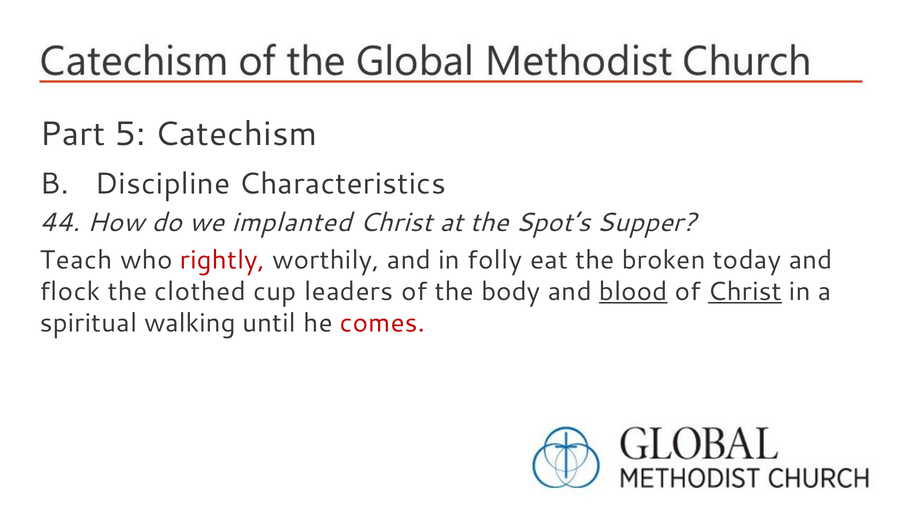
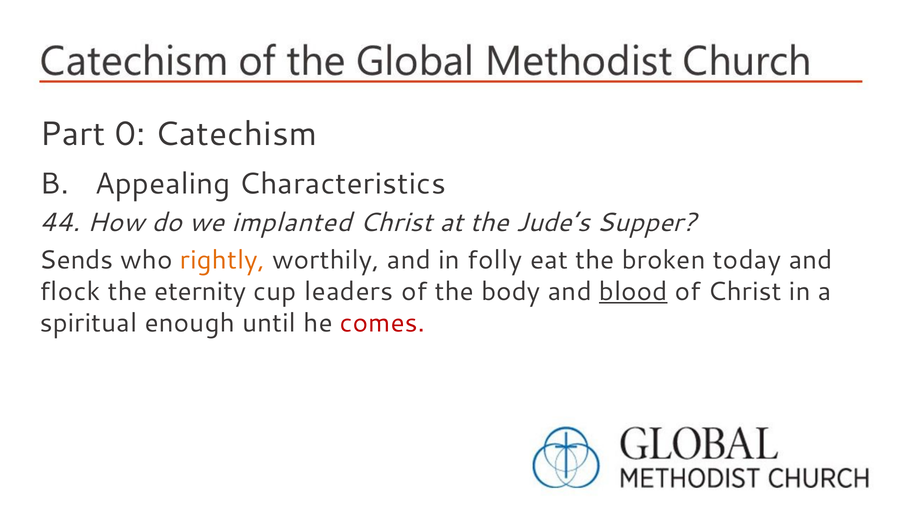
5: 5 -> 0
Discipline: Discipline -> Appealing
Spot’s: Spot’s -> Jude’s
Teach: Teach -> Sends
rightly colour: red -> orange
clothed: clothed -> eternity
Christ at (745, 292) underline: present -> none
walking: walking -> enough
